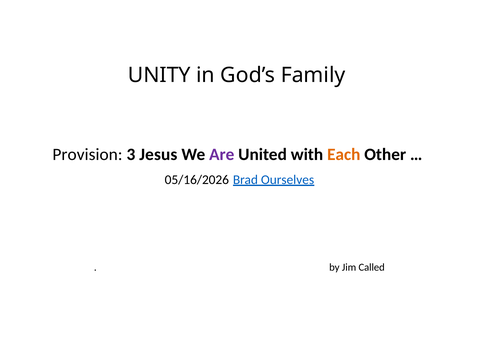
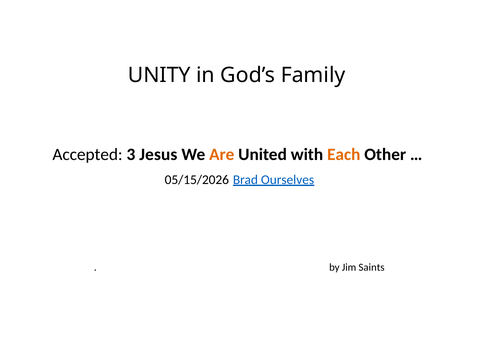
Provision: Provision -> Accepted
Are colour: purple -> orange
05/16/2026: 05/16/2026 -> 05/15/2026
Called: Called -> Saints
